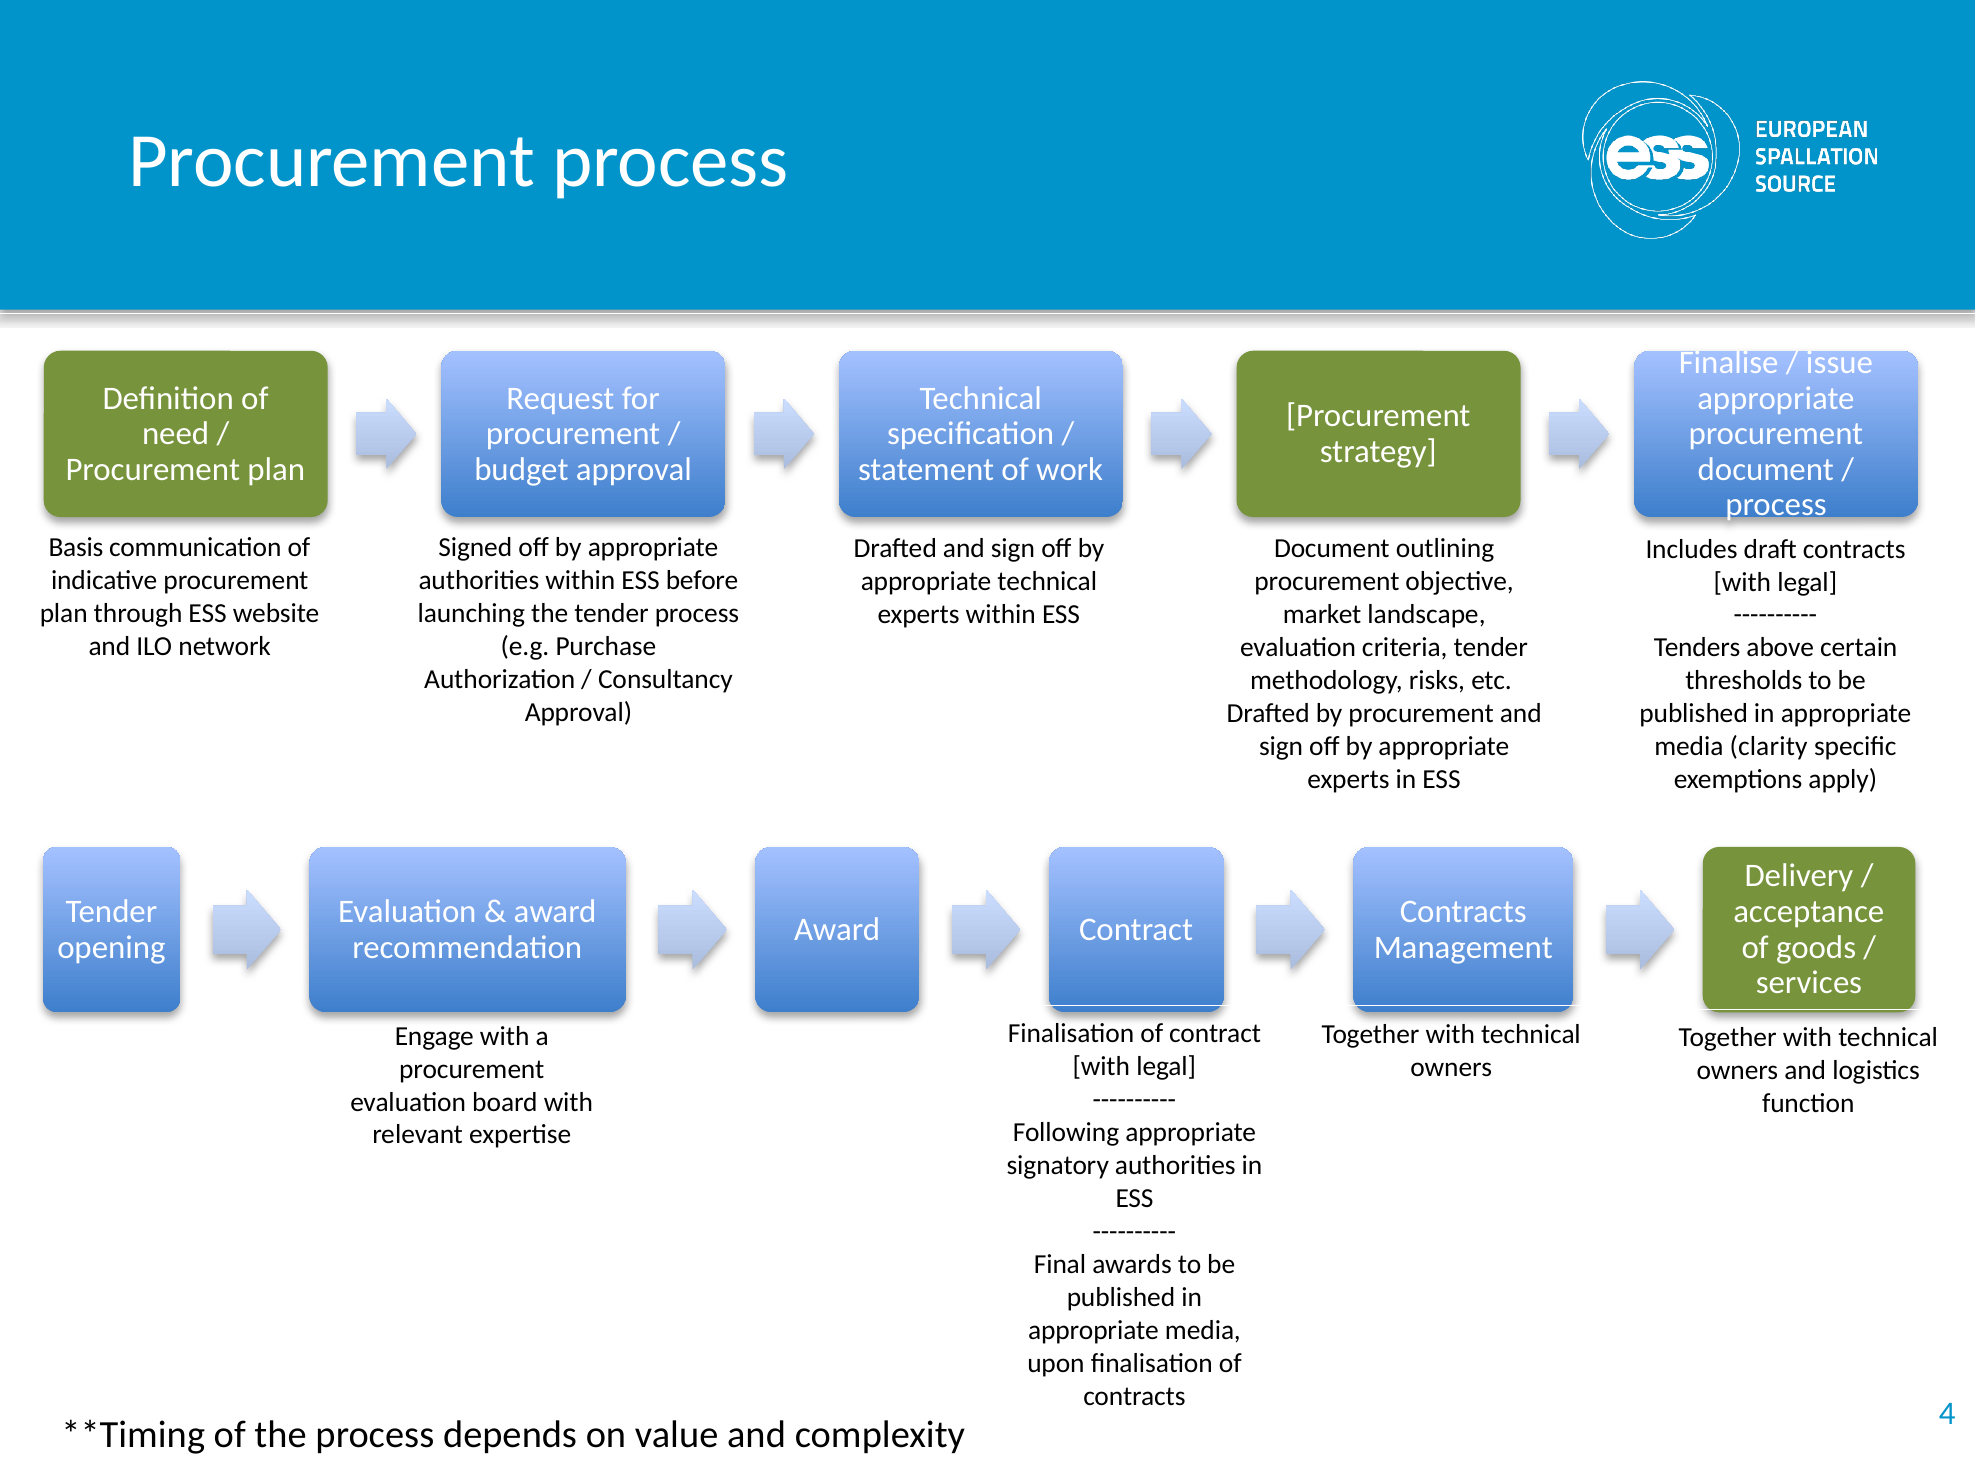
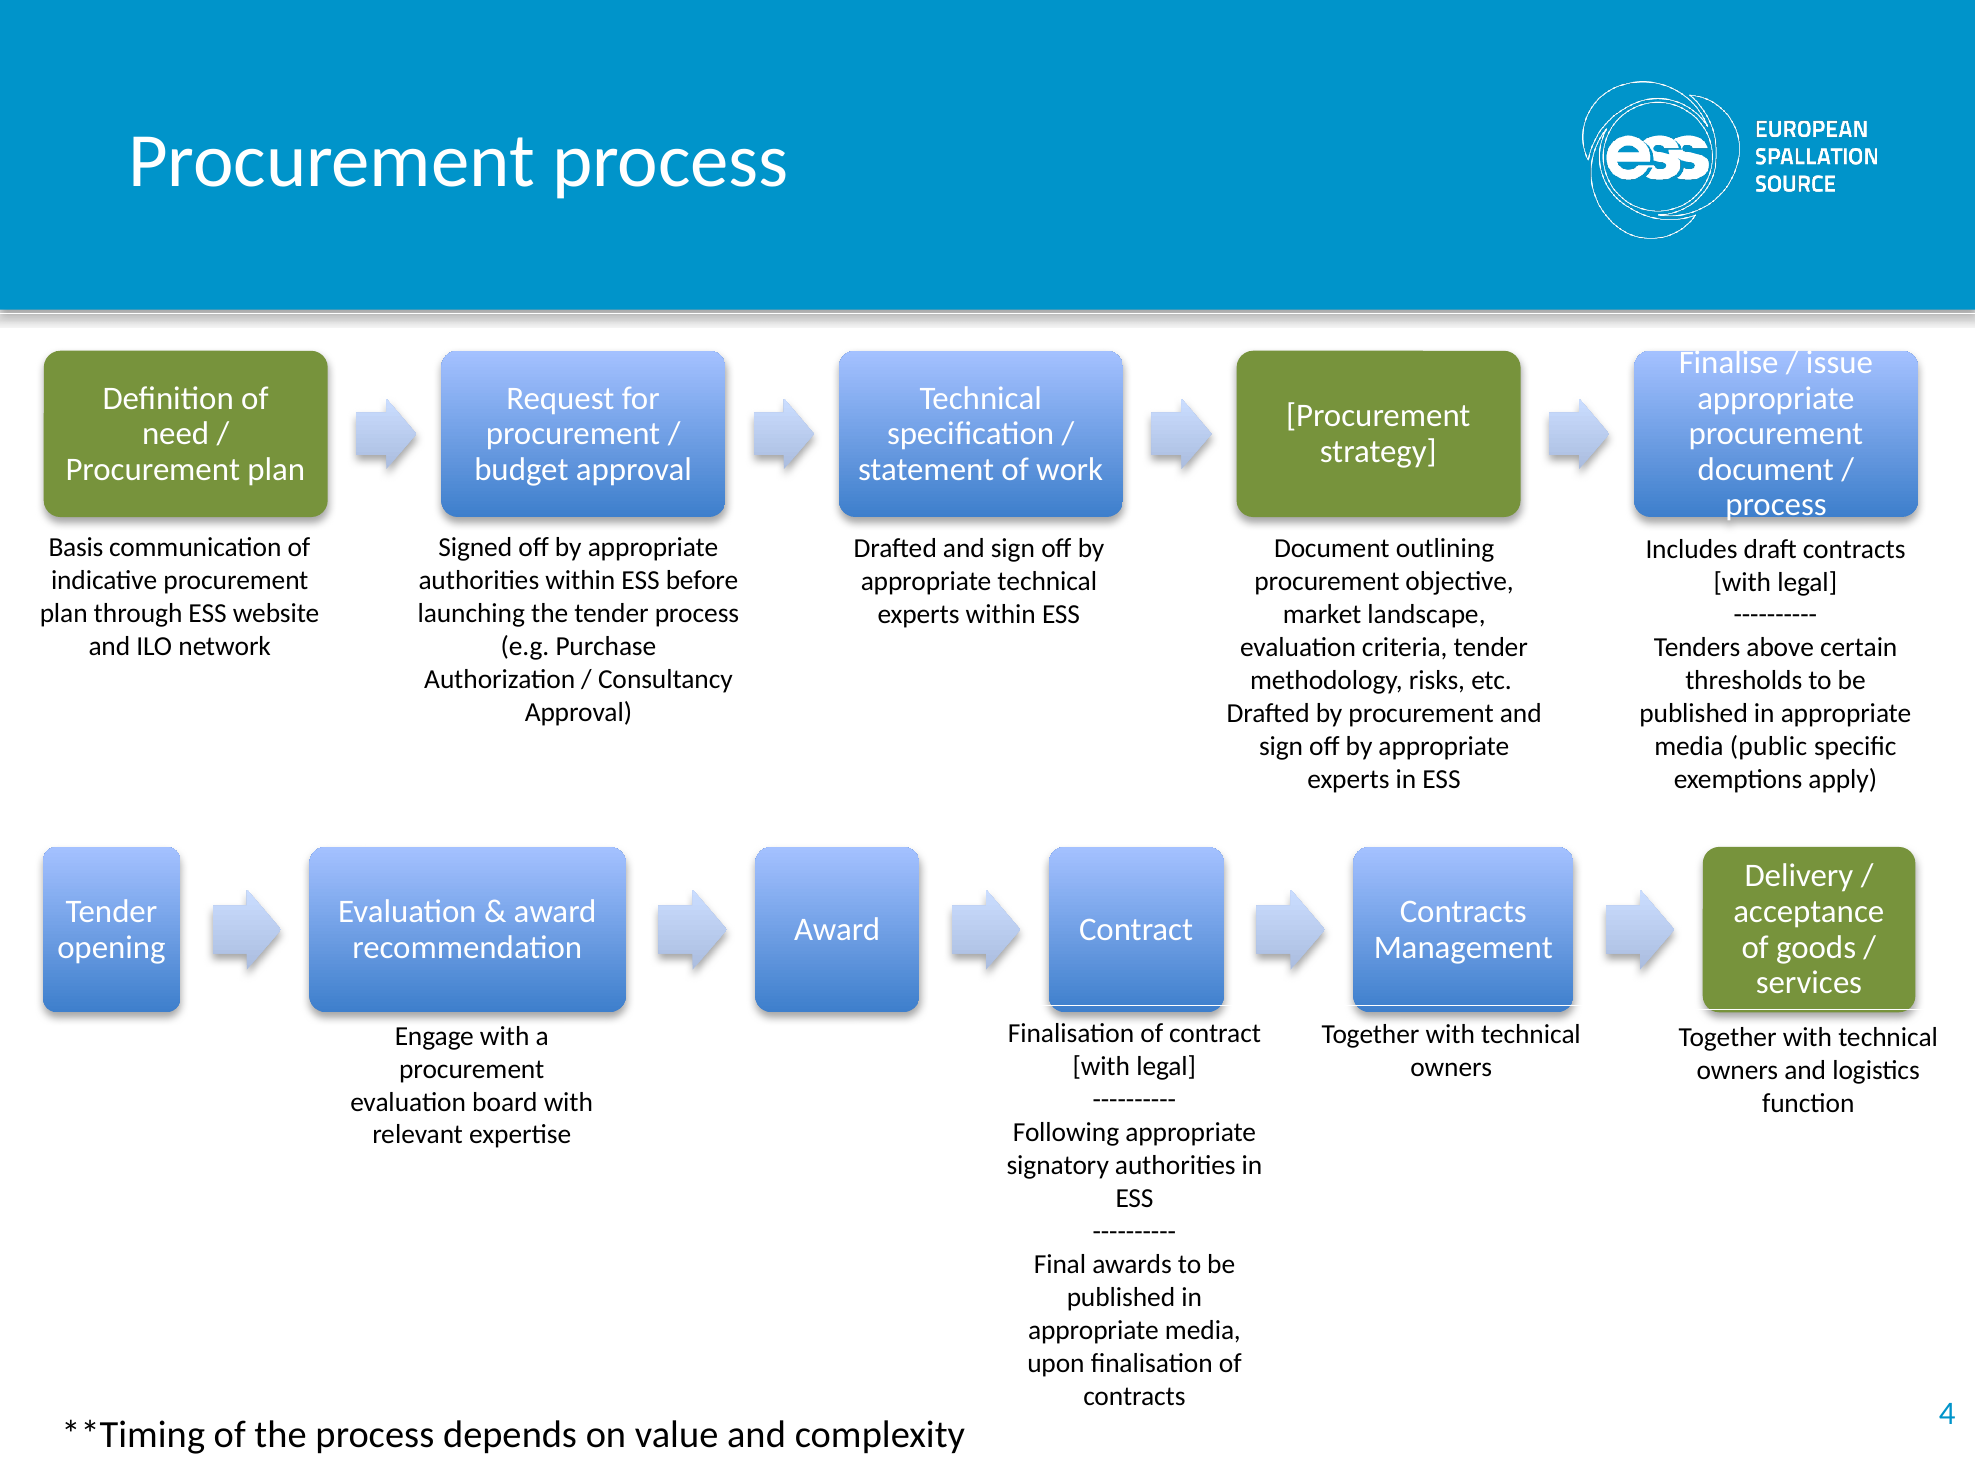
clarity: clarity -> public
